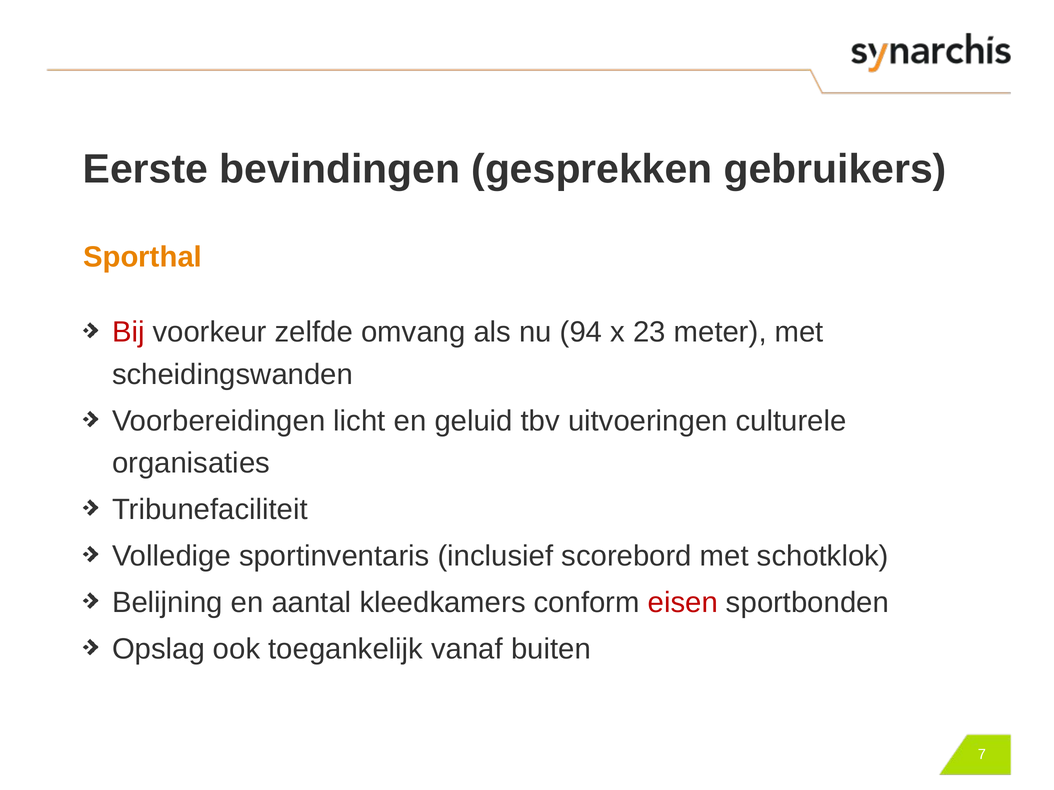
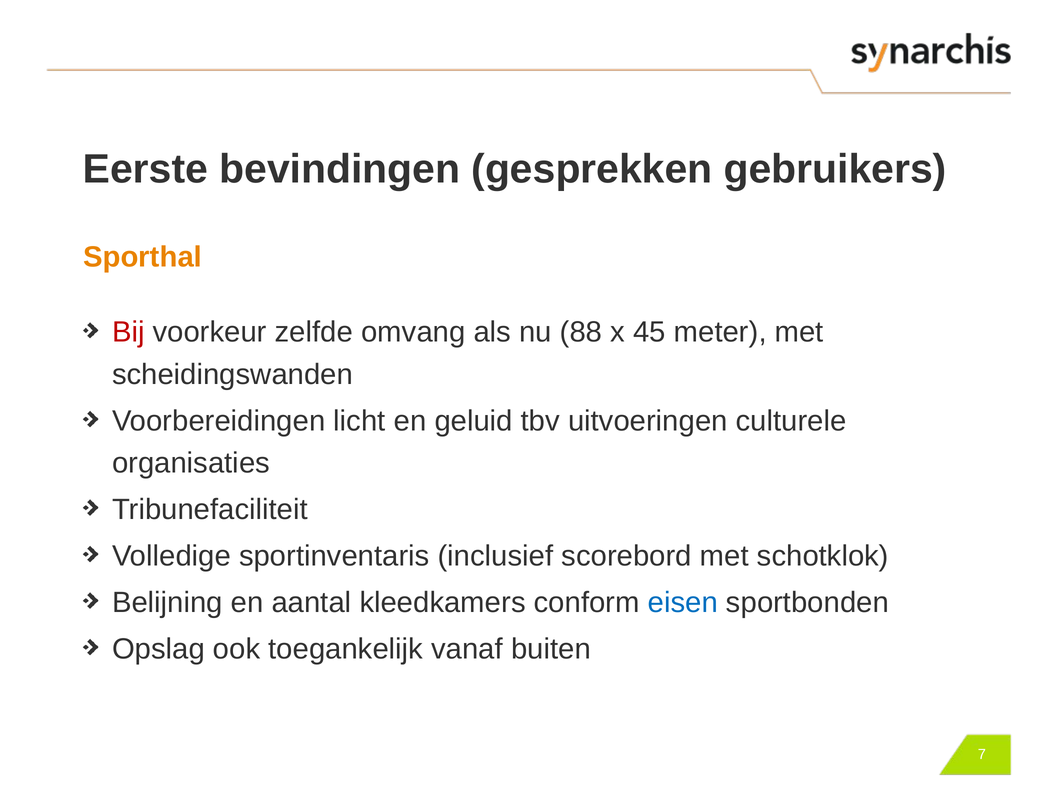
94: 94 -> 88
23: 23 -> 45
eisen colour: red -> blue
